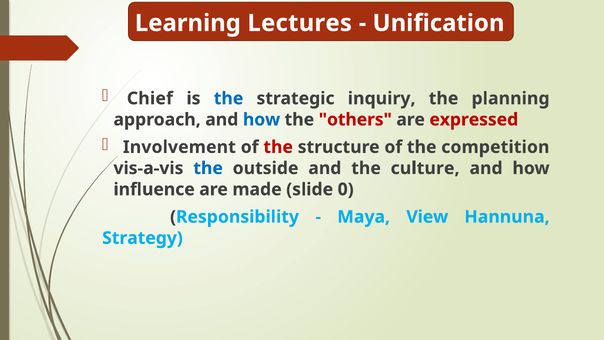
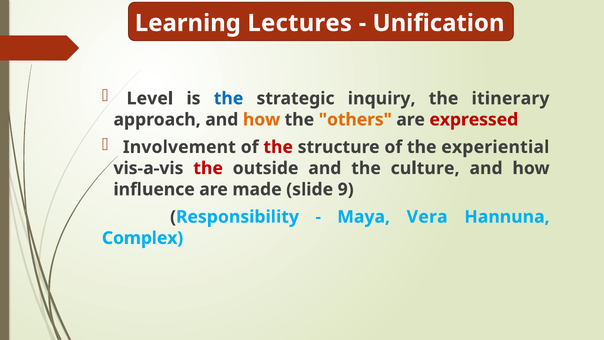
Chief: Chief -> Level
planning: planning -> itinerary
how at (262, 120) colour: blue -> orange
others colour: red -> orange
competition: competition -> experiential
the at (208, 168) colour: blue -> red
0: 0 -> 9
View: View -> Vera
Strategy: Strategy -> Complex
